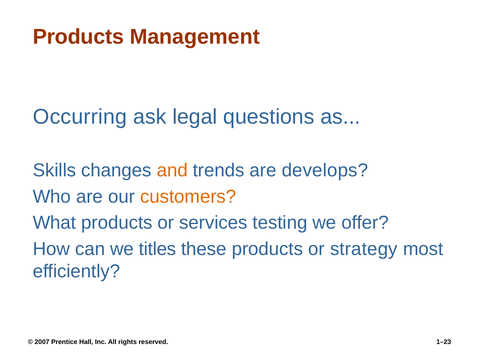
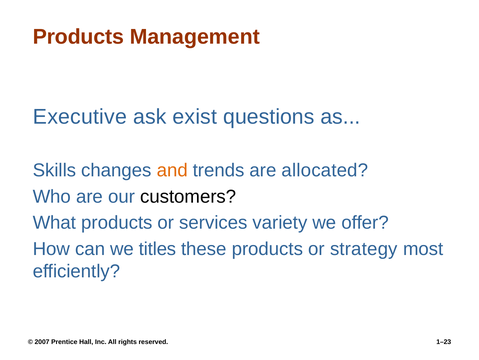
Occurring: Occurring -> Executive
legal: legal -> exist
develops: develops -> allocated
customers colour: orange -> black
testing: testing -> variety
